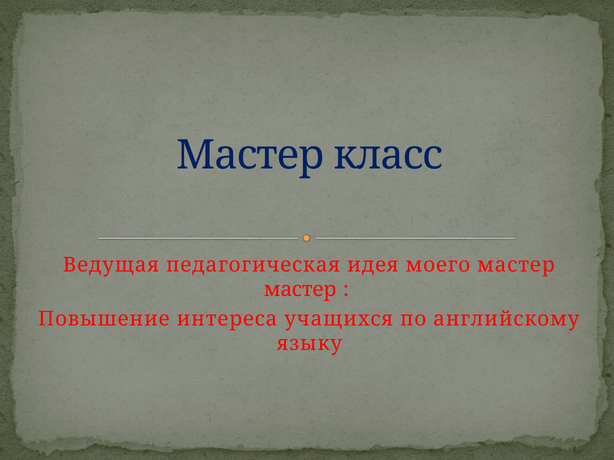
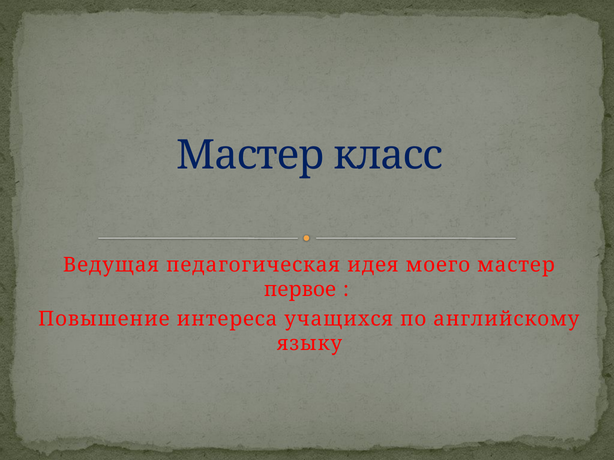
мастер at (300, 290): мастер -> первое
